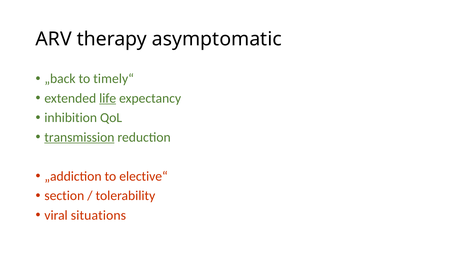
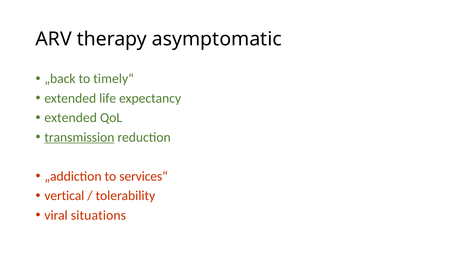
life underline: present -> none
inhibition at (71, 118): inhibition -> extended
elective“: elective“ -> services“
section: section -> vertical
